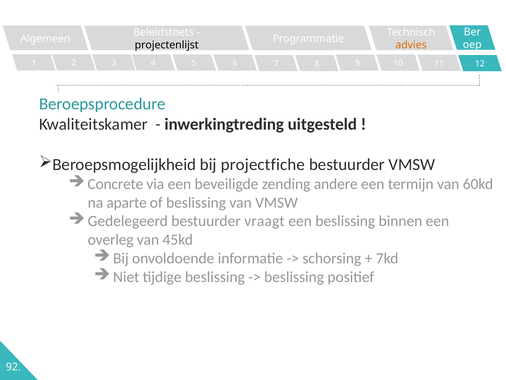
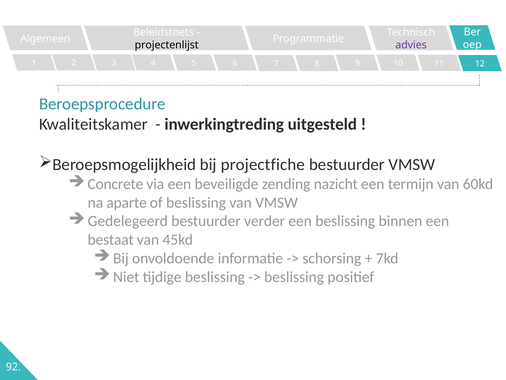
advies colour: orange -> purple
andere: andere -> nazicht
vraagt: vraagt -> verder
overleg: overleg -> bestaat
